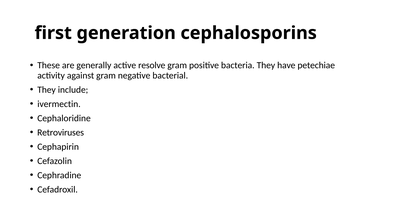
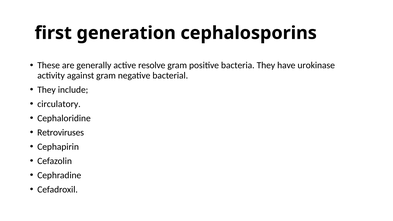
petechiae: petechiae -> urokinase
ivermectin: ivermectin -> circulatory
